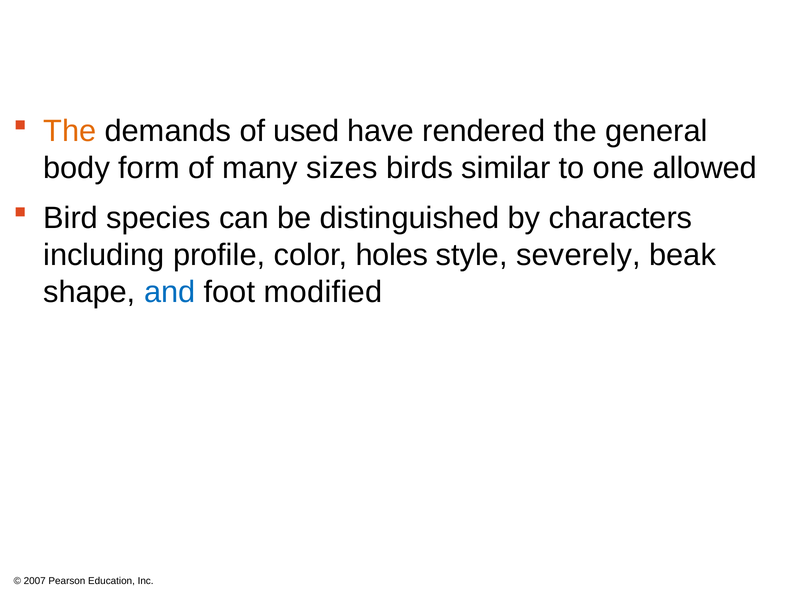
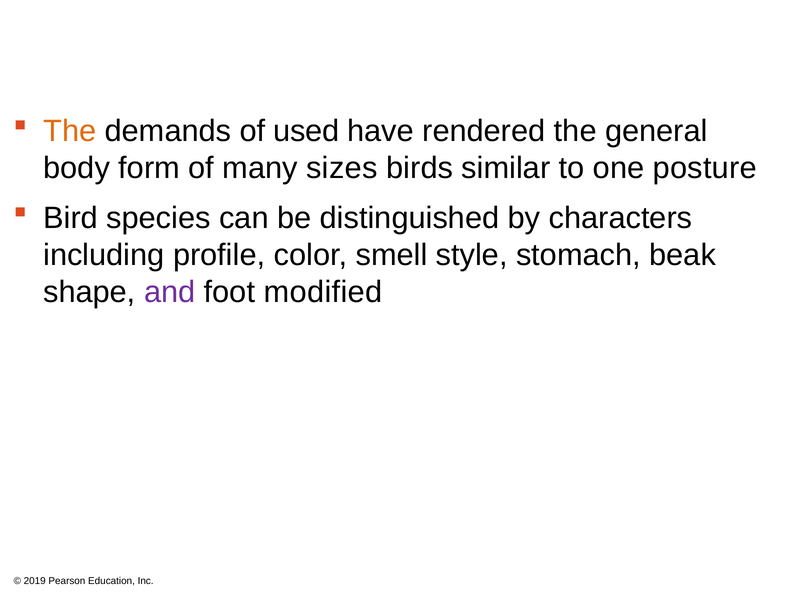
allowed: allowed -> posture
holes: holes -> smell
severely: severely -> stomach
and colour: blue -> purple
2007: 2007 -> 2019
